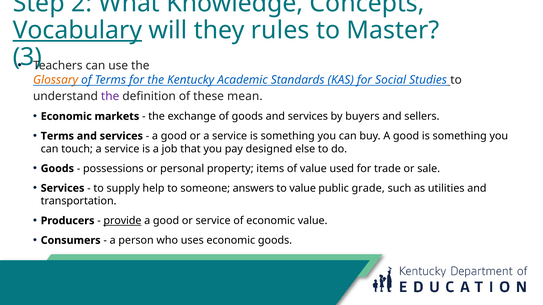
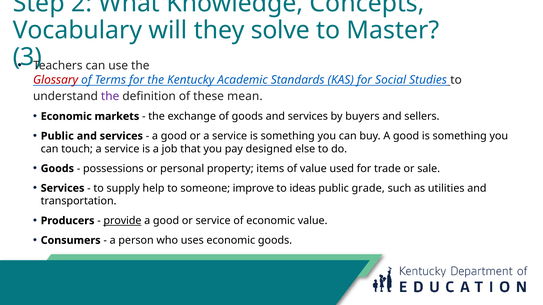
Vocabulary underline: present -> none
rules: rules -> solve
Glossary colour: orange -> red
Terms at (57, 136): Terms -> Public
answers: answers -> improve
to value: value -> ideas
